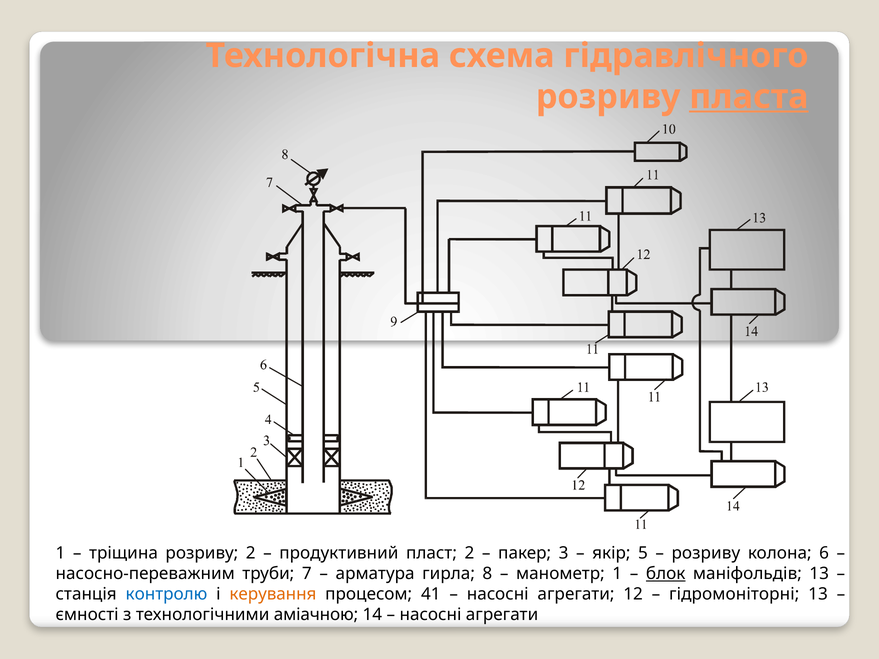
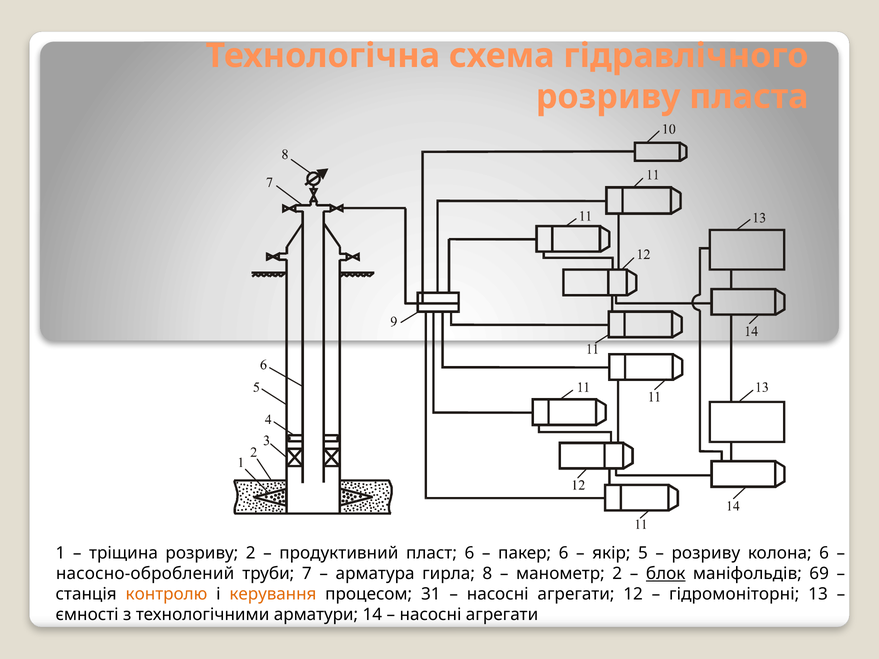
пласта underline: present -> none
пласт 2: 2 -> 6
пакер 3: 3 -> 6
насосно-переважним: насосно-переважним -> насосно-оброблений
манометр 1: 1 -> 2
маніфольдів 13: 13 -> 69
контролю colour: blue -> orange
41: 41 -> 31
аміачною: аміачною -> арматури
